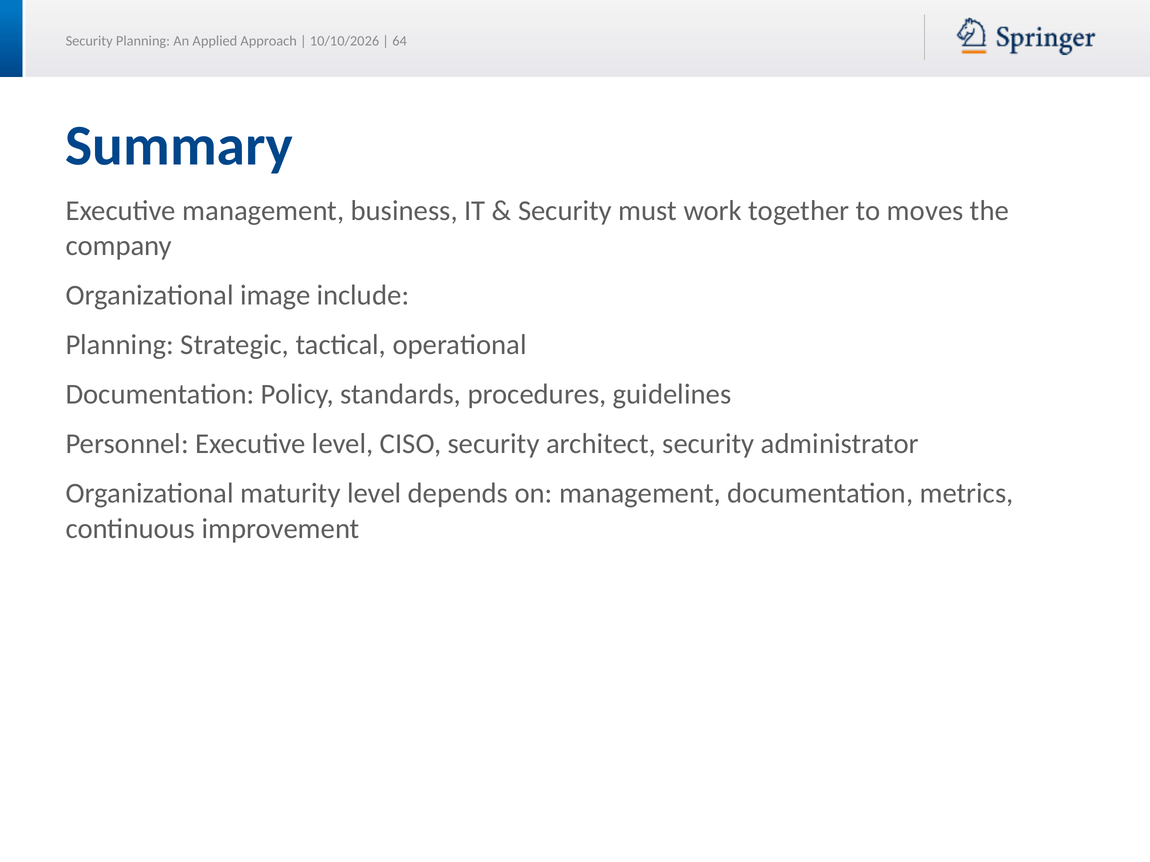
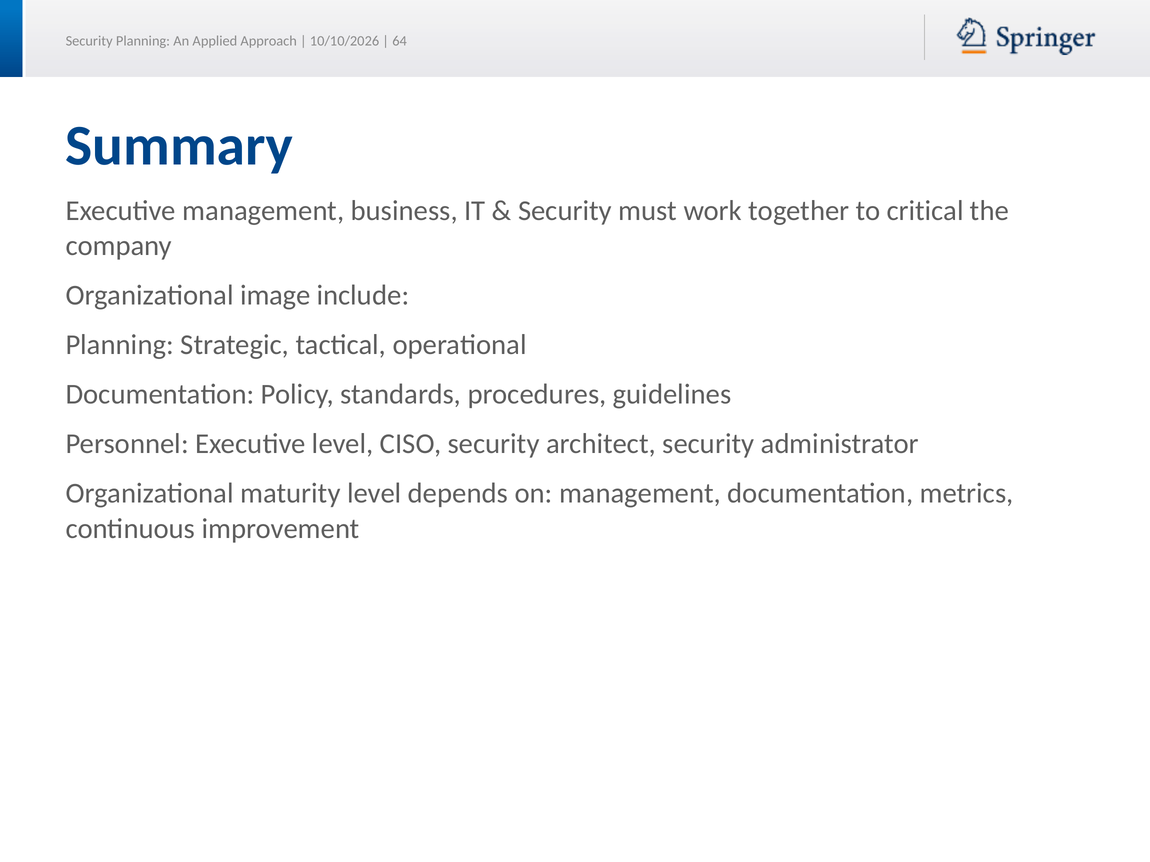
moves: moves -> critical
